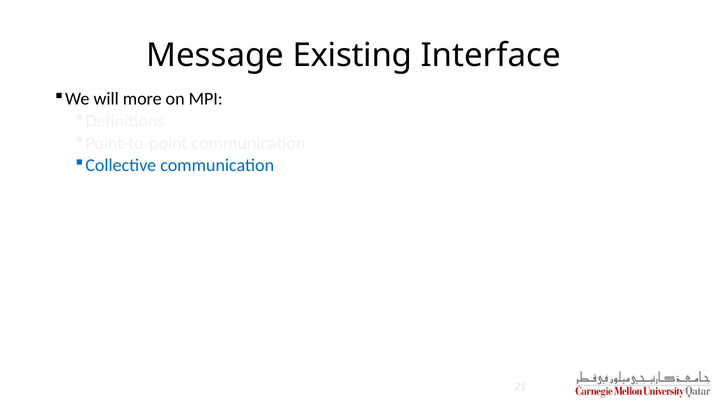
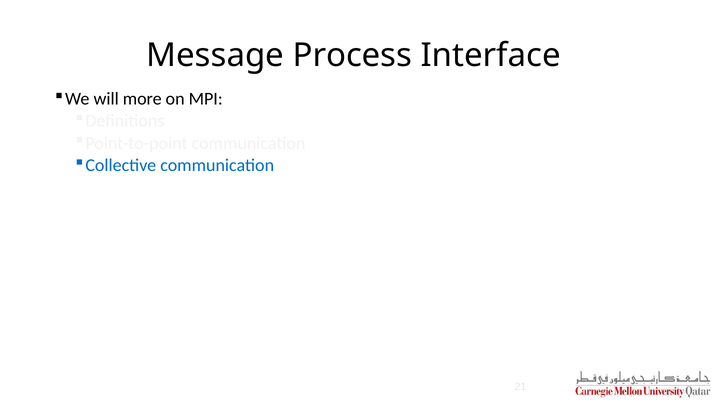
Existing: Existing -> Process
